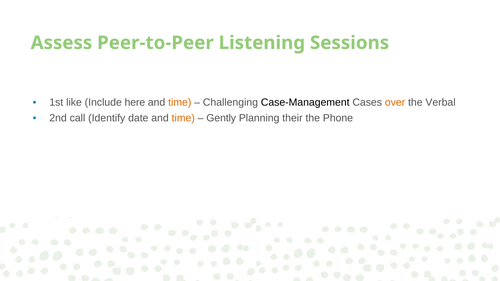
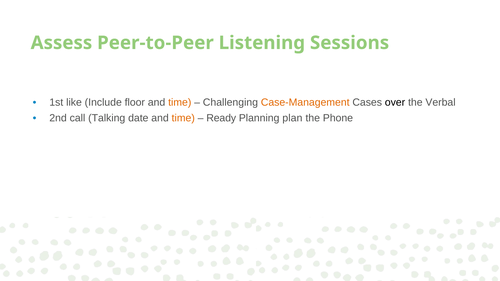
here: here -> floor
Case-Management colour: black -> orange
over colour: orange -> black
Identify: Identify -> Talking
Gently: Gently -> Ready
their: their -> plan
